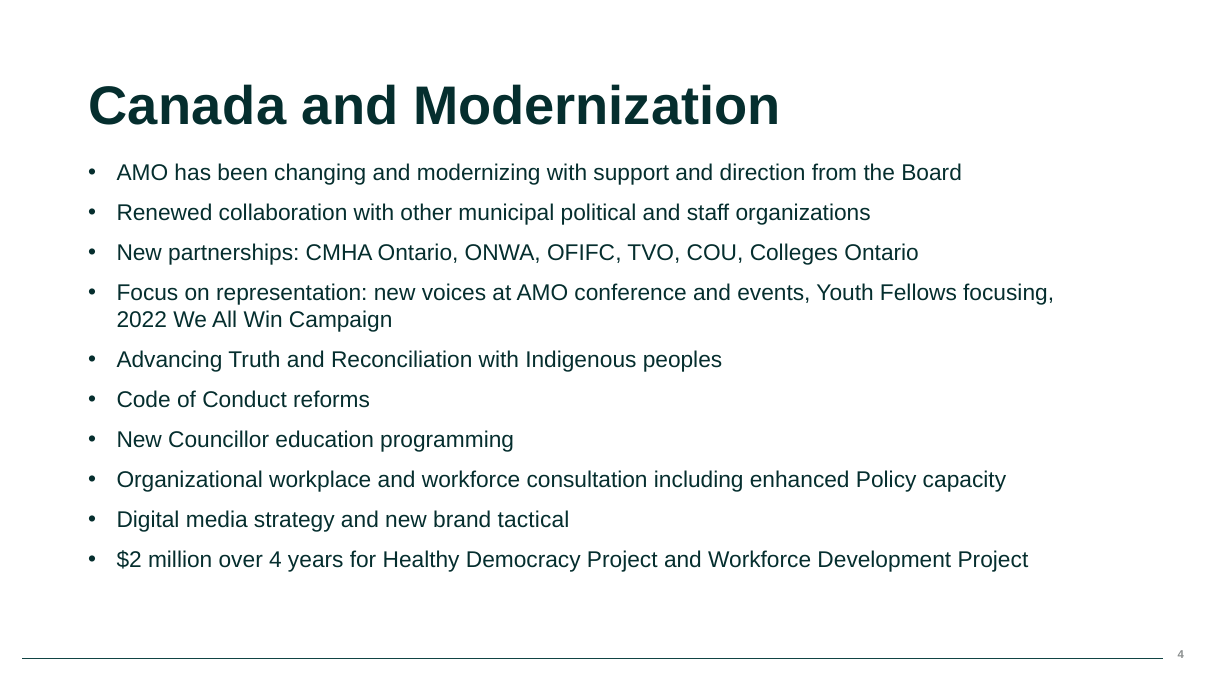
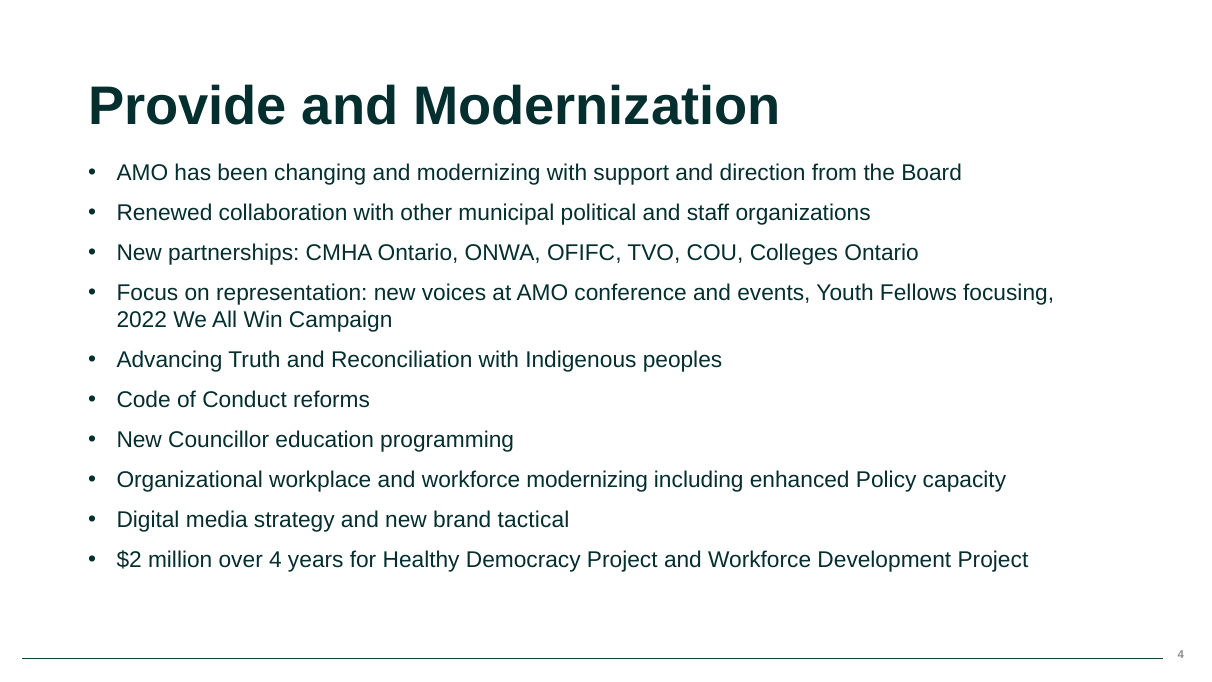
Canada: Canada -> Provide
workforce consultation: consultation -> modernizing
